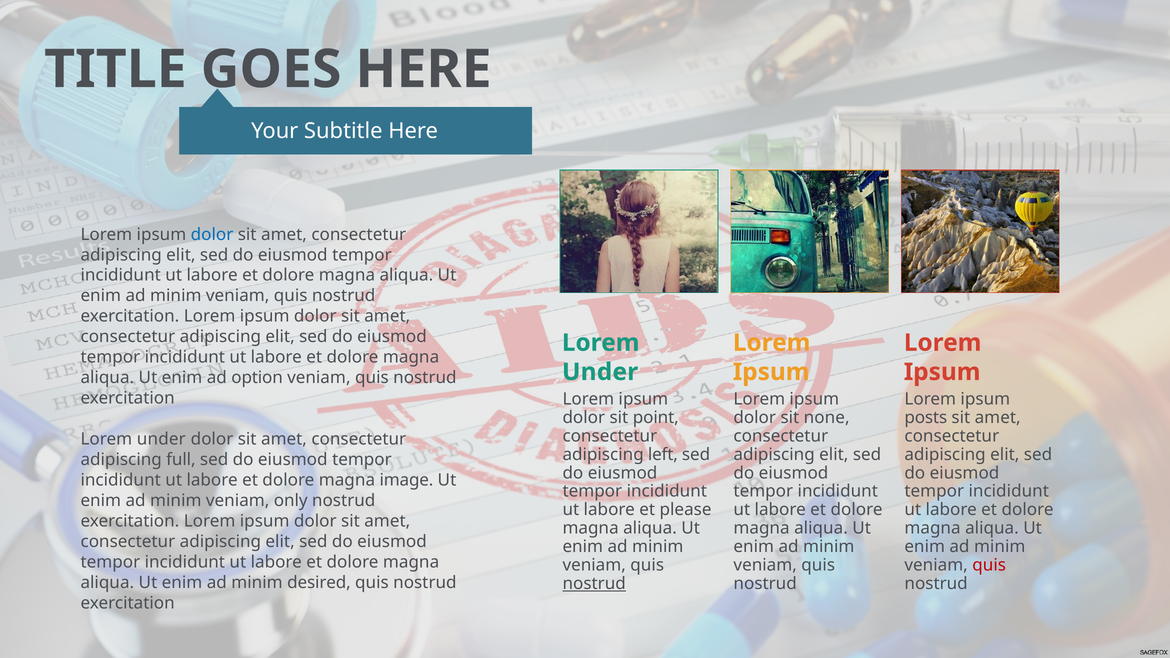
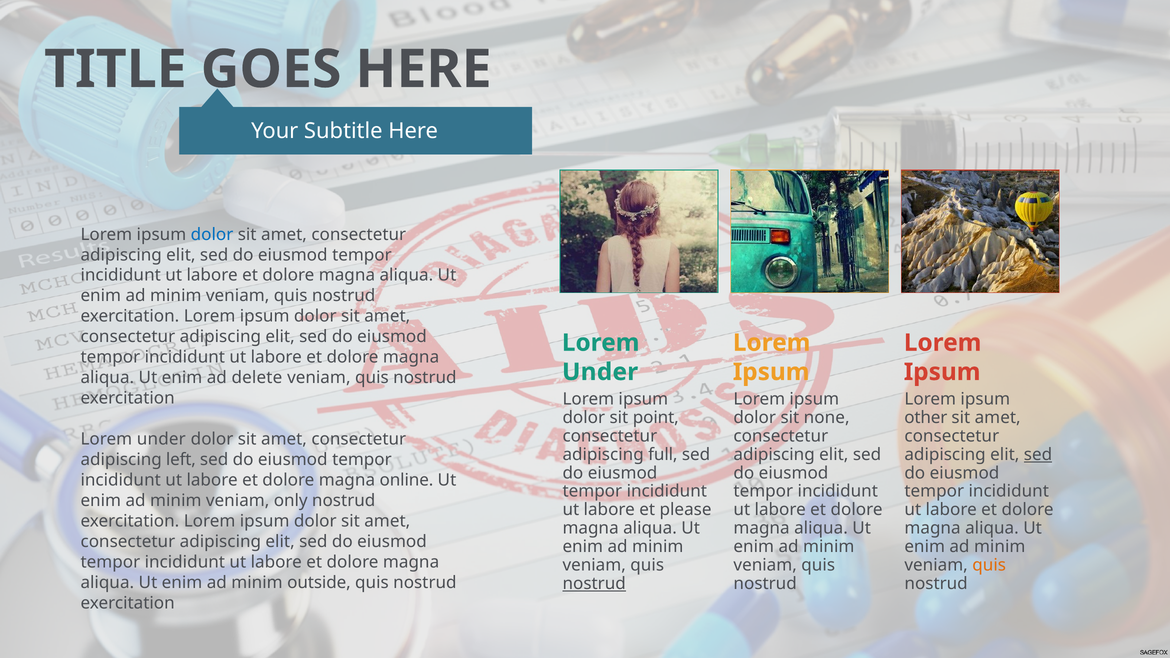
option: option -> delete
posts: posts -> other
left: left -> full
sed at (1038, 455) underline: none -> present
full: full -> left
image: image -> online
quis at (989, 565) colour: red -> orange
desired: desired -> outside
